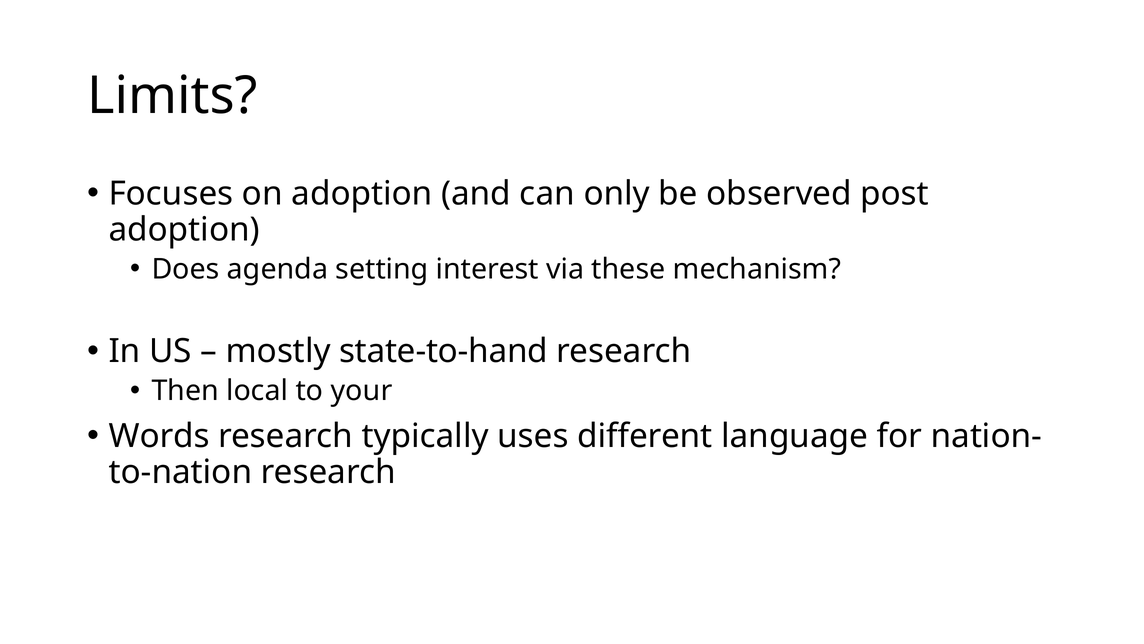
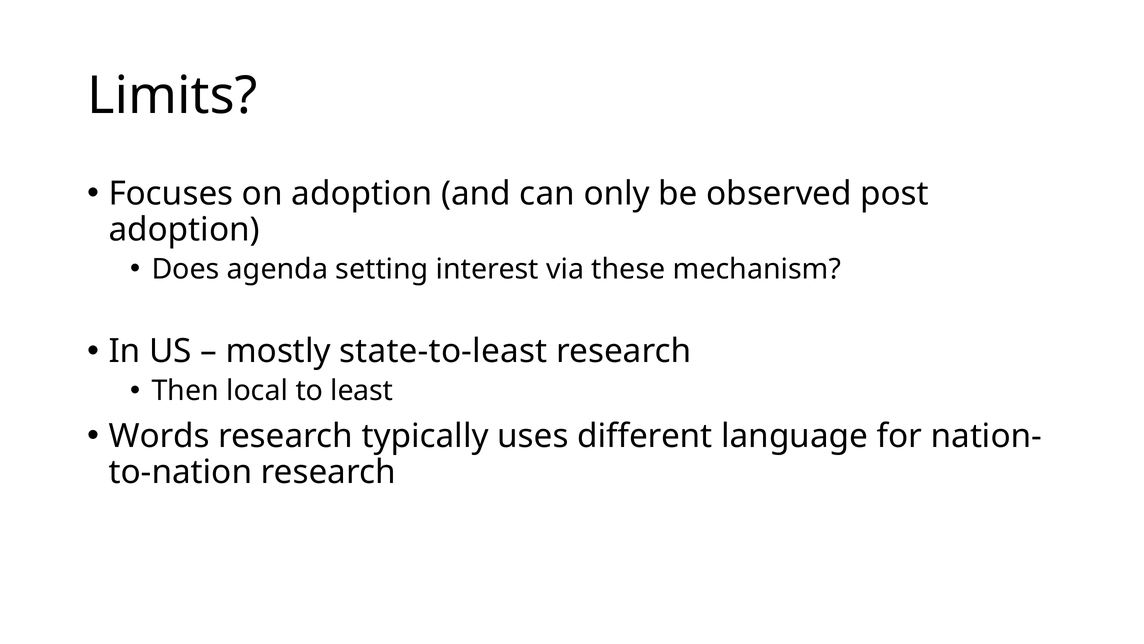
state-to-hand: state-to-hand -> state-to-least
your: your -> least
